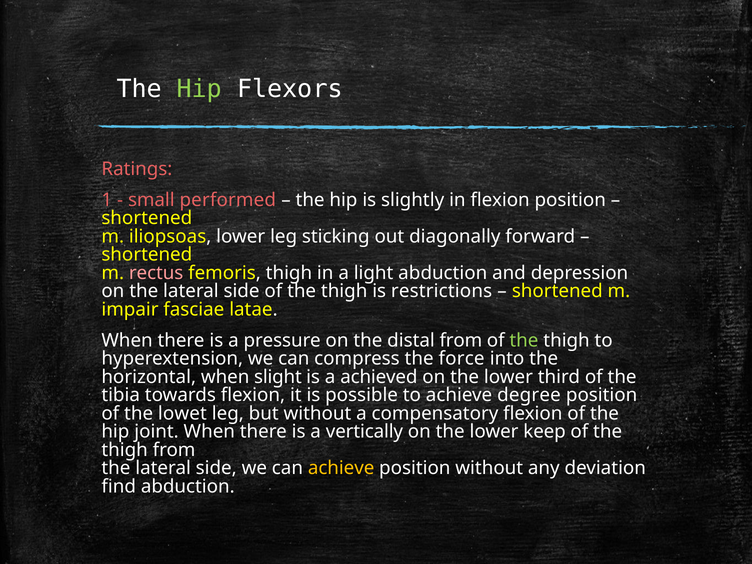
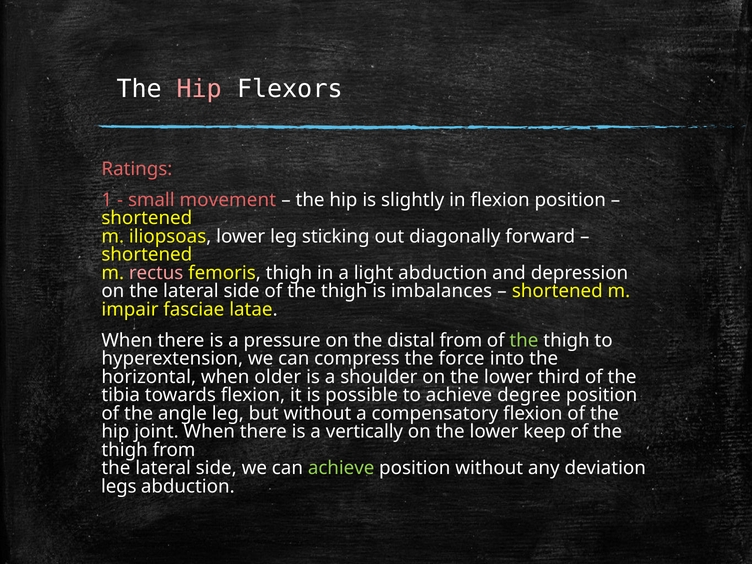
Hip at (199, 89) colour: light green -> pink
performed: performed -> movement
restrictions: restrictions -> imbalances
slight: slight -> older
achieved: achieved -> shoulder
lowet: lowet -> angle
achieve at (341, 468) colour: yellow -> light green
find: find -> legs
